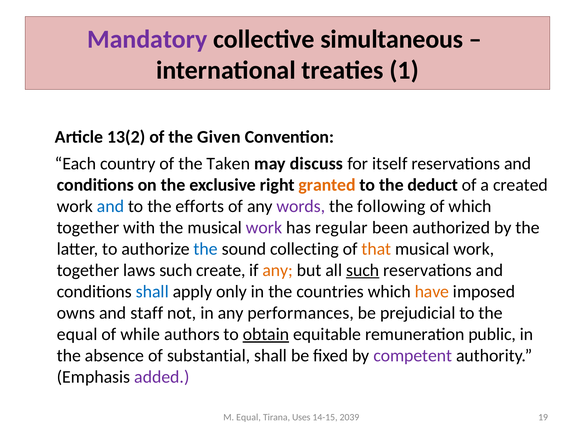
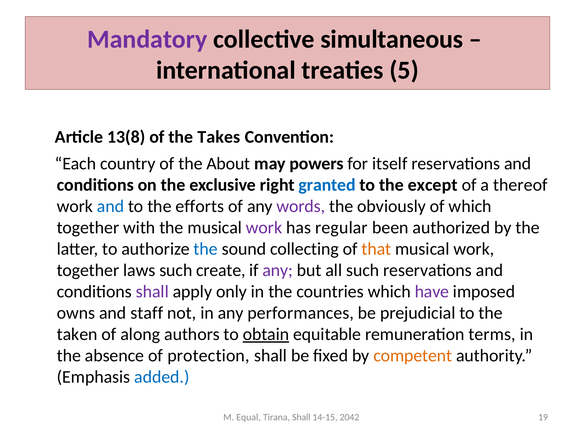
1: 1 -> 5
13(2: 13(2 -> 13(8
Given: Given -> Takes
Taken: Taken -> About
discuss: discuss -> powers
granted colour: orange -> blue
deduct: deduct -> except
created: created -> thereof
following: following -> obviously
any at (278, 270) colour: orange -> purple
such at (363, 270) underline: present -> none
shall at (152, 292) colour: blue -> purple
have colour: orange -> purple
equal at (77, 335): equal -> taken
while: while -> along
public: public -> terms
substantial: substantial -> protection
competent colour: purple -> orange
added colour: purple -> blue
Tirana Uses: Uses -> Shall
2039: 2039 -> 2042
